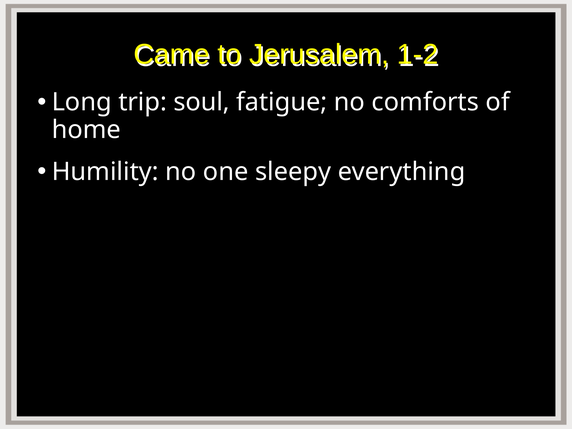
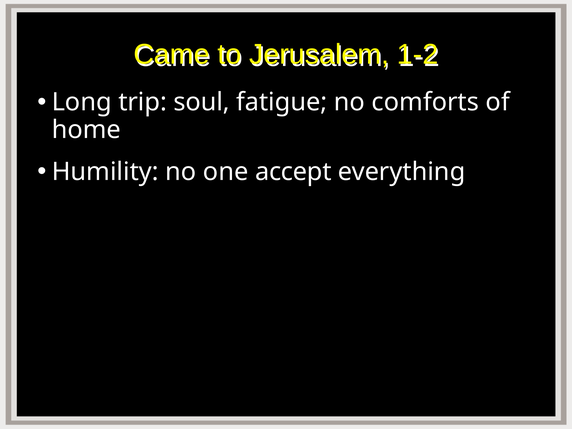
sleepy: sleepy -> accept
